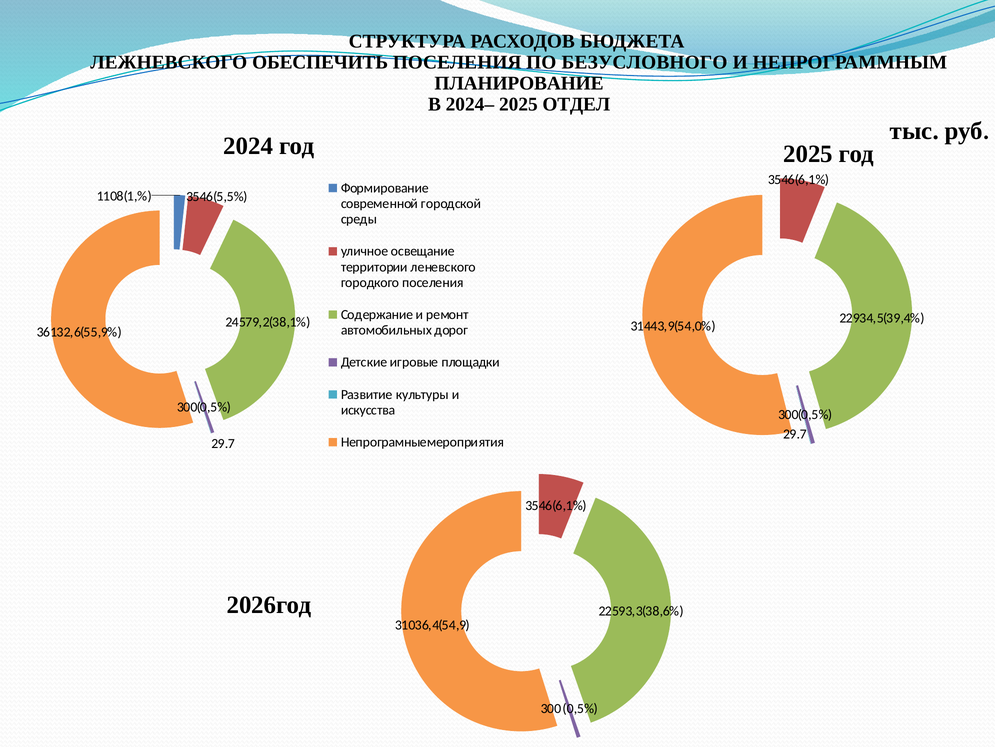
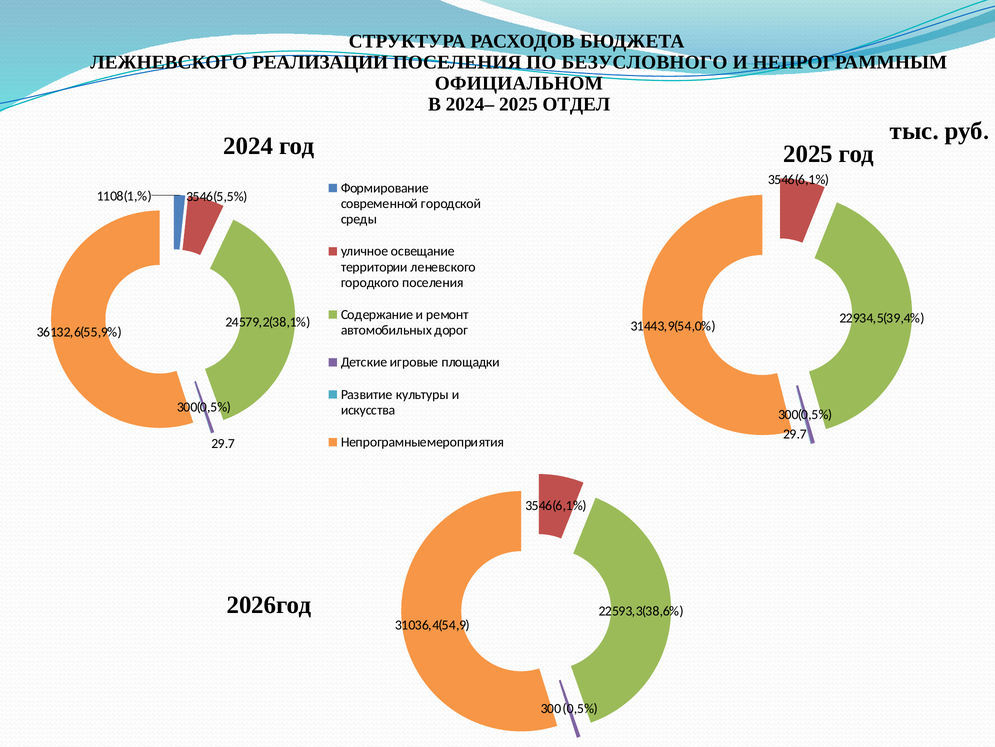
ОБЕСПЕЧИТЬ: ОБЕСПЕЧИТЬ -> РЕАЛИЗАЦИИ
ПЛАНИРОВАНИЕ: ПЛАНИРОВАНИЕ -> ОФИЦИАЛЬНОМ
